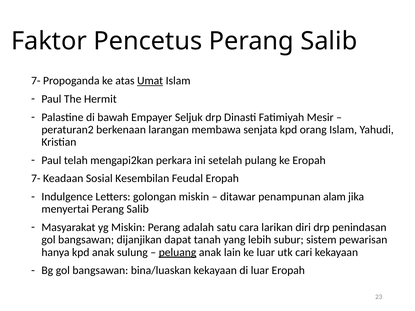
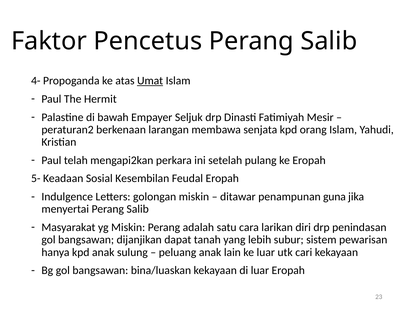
7- at (36, 81): 7- -> 4-
7- at (36, 179): 7- -> 5-
alam: alam -> guna
peluang underline: present -> none
